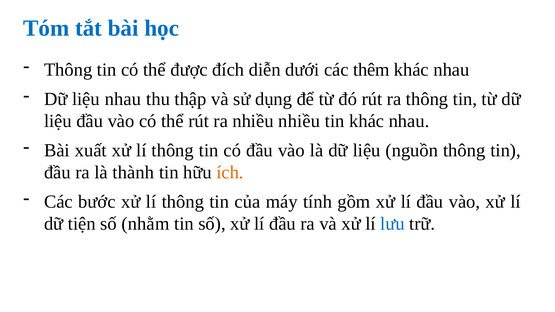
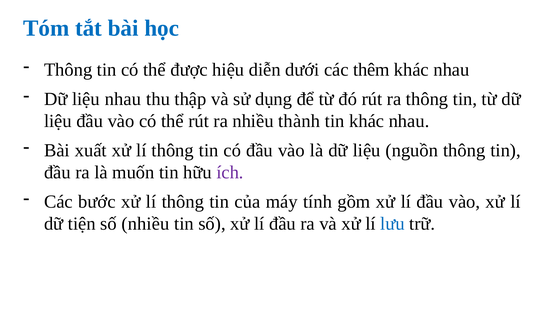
đích: đích -> hiệu
nhiều nhiều: nhiều -> thành
thành: thành -> muốn
ích colour: orange -> purple
số nhằm: nhằm -> nhiều
